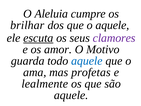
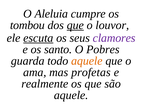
brilhar: brilhar -> tombou
que at (75, 25) underline: none -> present
o aquele: aquele -> louvor
amor: amor -> santo
Motivo: Motivo -> Pobres
aquele at (87, 61) colour: blue -> orange
lealmente: lealmente -> realmente
